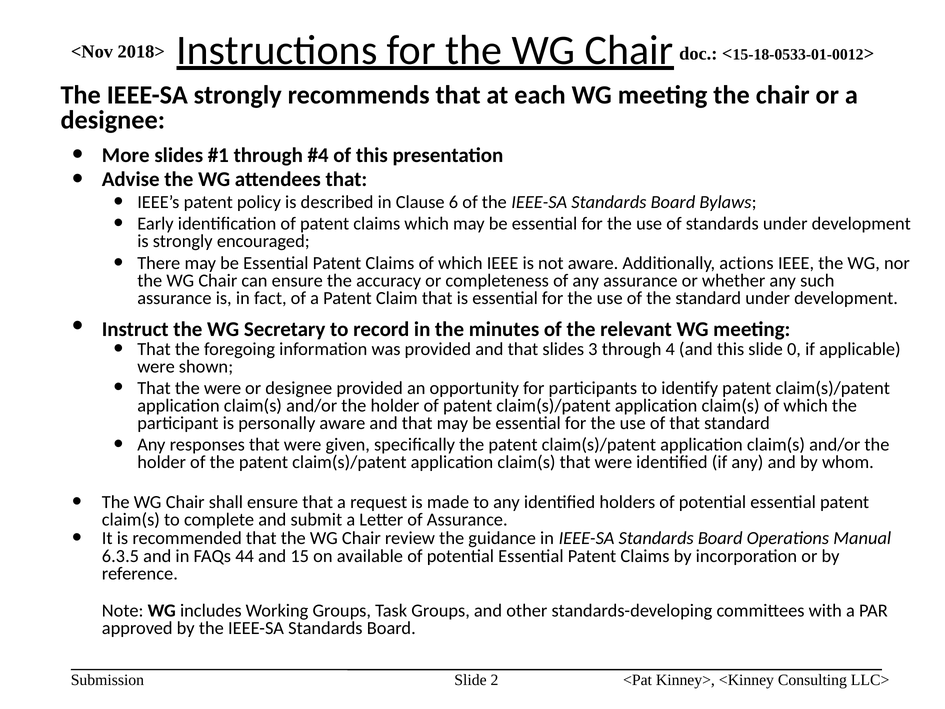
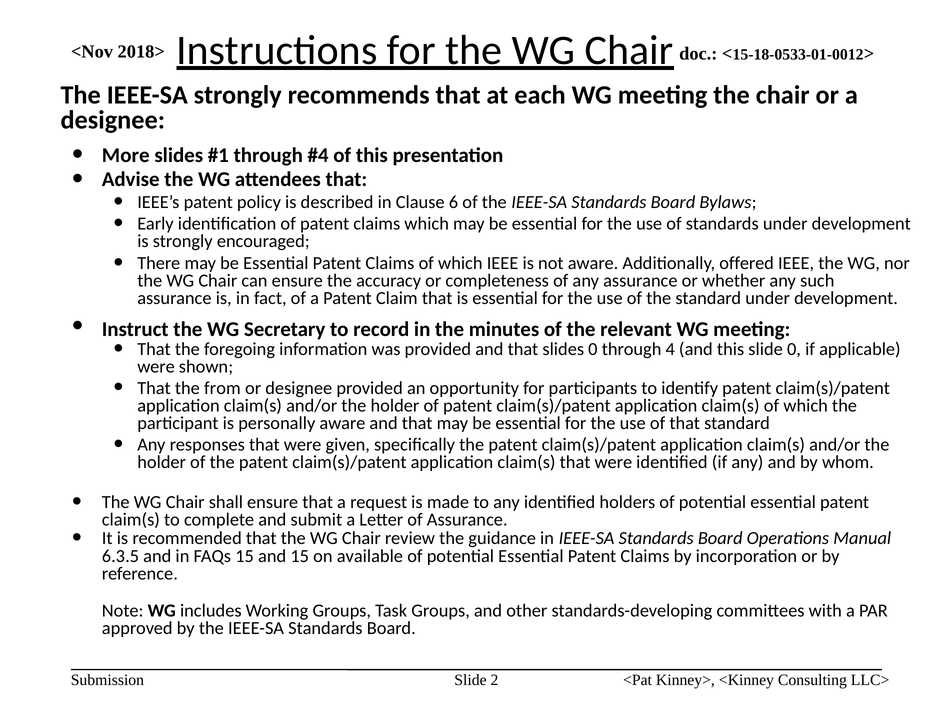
actions: actions -> offered
slides 3: 3 -> 0
the were: were -> from
FAQs 44: 44 -> 15
